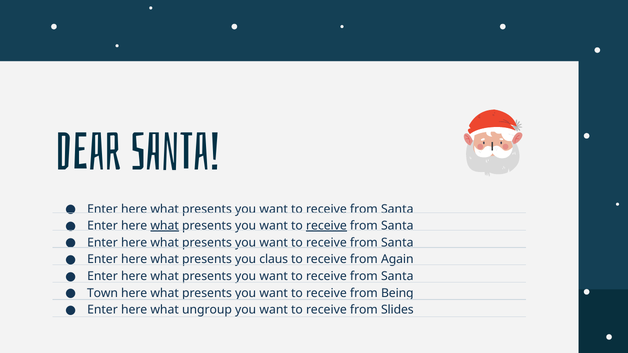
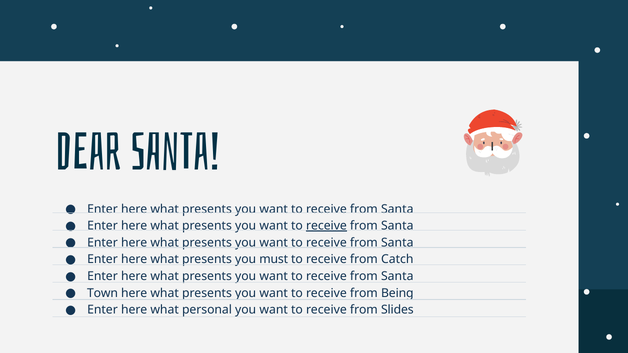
what at (165, 226) underline: present -> none
claus: claus -> must
Again: Again -> Catch
ungroup: ungroup -> personal
